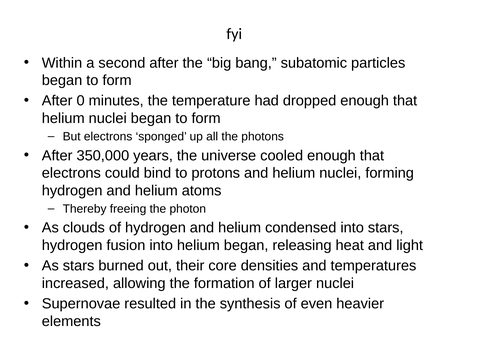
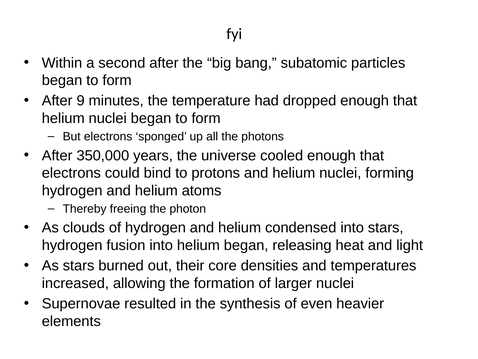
0: 0 -> 9
